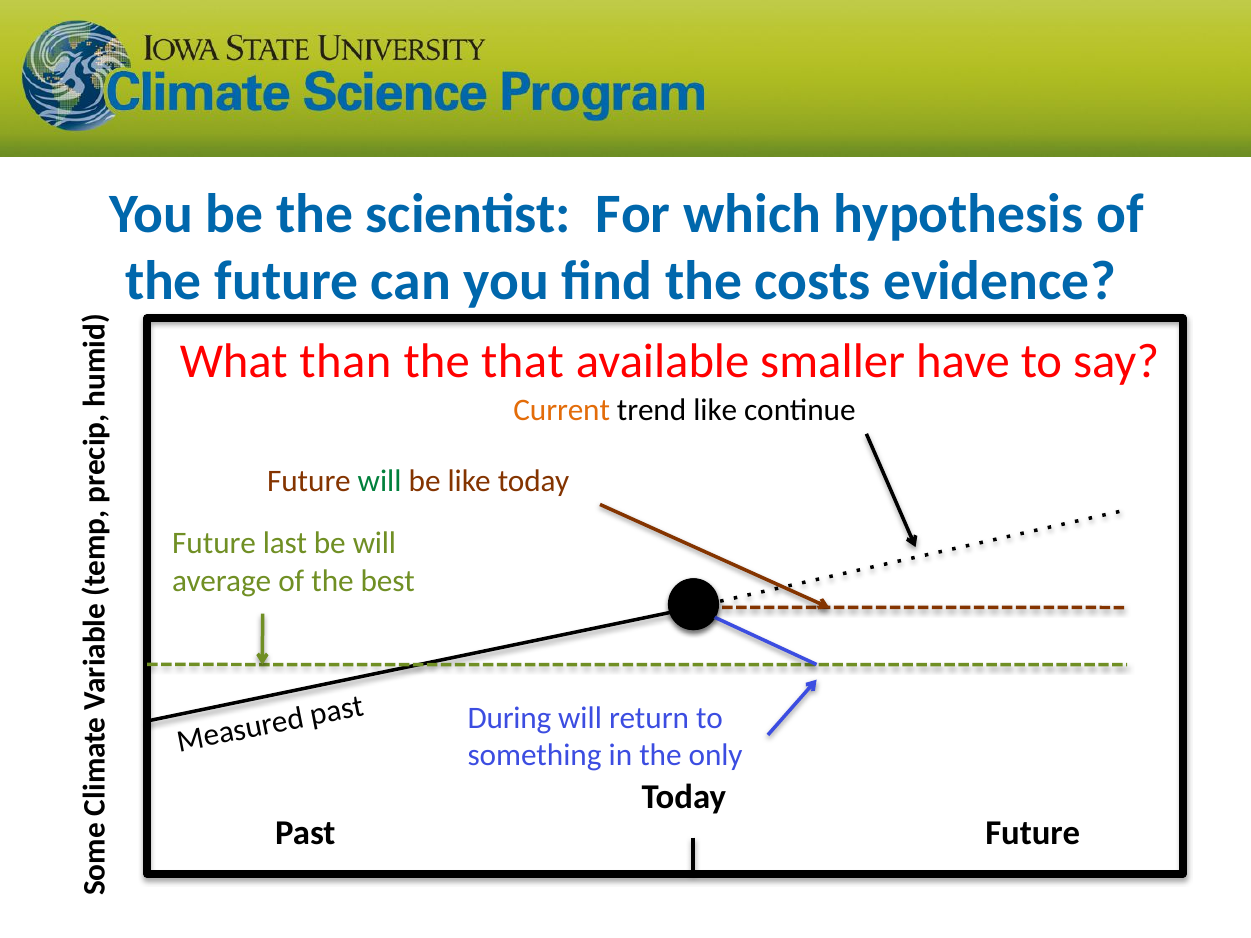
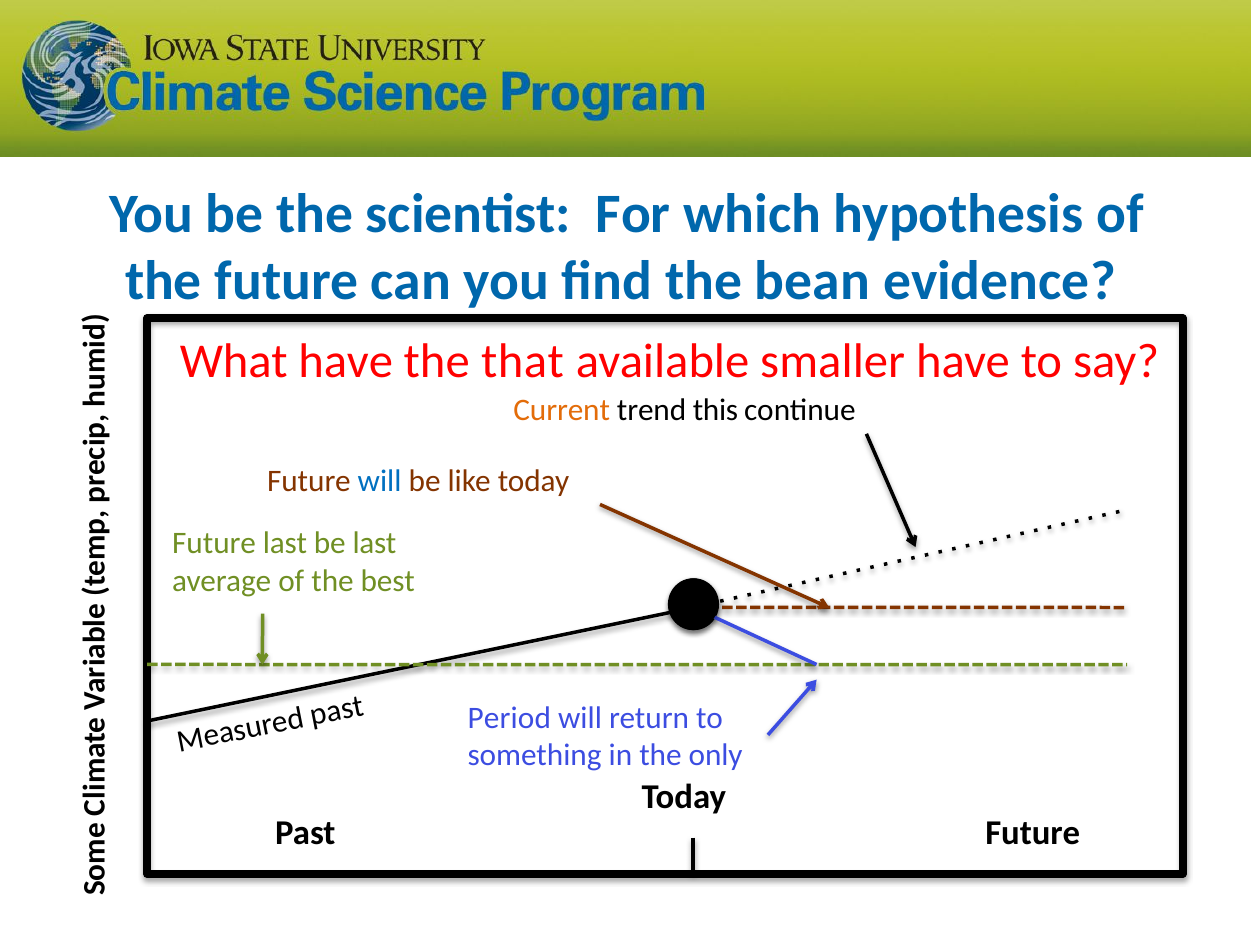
costs: costs -> bean
What than: than -> have
trend like: like -> this
will at (380, 481) colour: green -> blue
be will: will -> last
During: During -> Period
